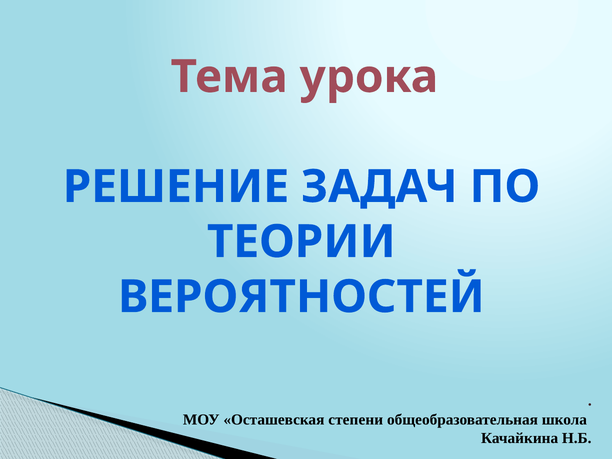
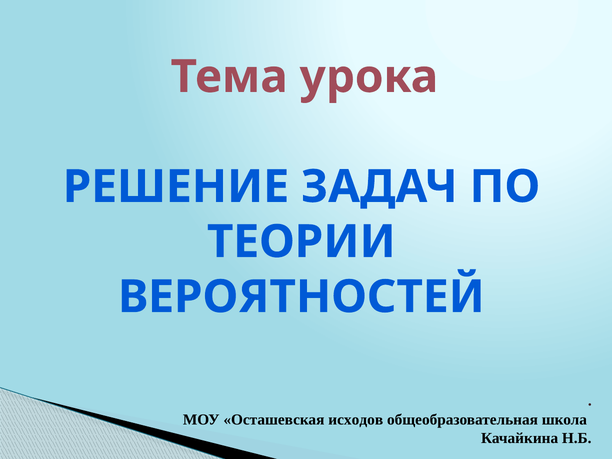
степени: степени -> исходов
